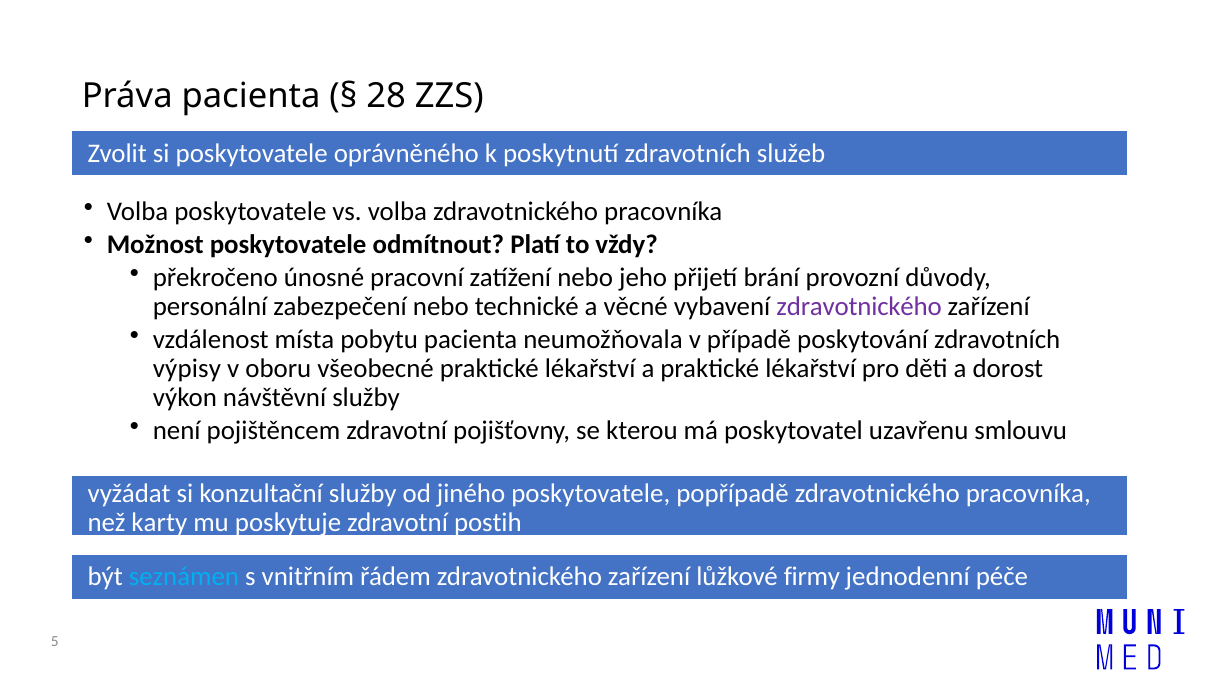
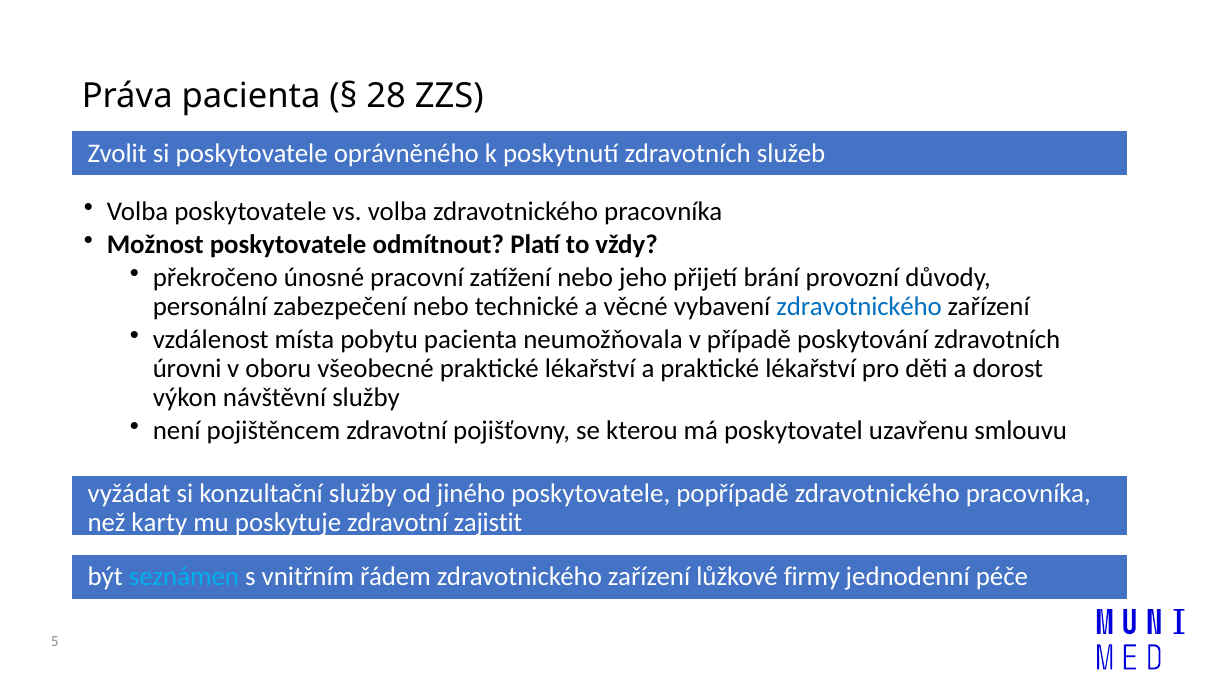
zdravotnického at (859, 306) colour: purple -> blue
výpisy: výpisy -> úrovni
postih: postih -> zajistit
